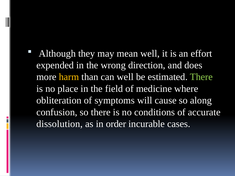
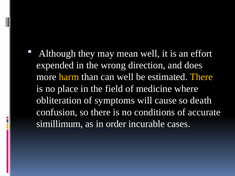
There at (201, 77) colour: light green -> yellow
along: along -> death
dissolution: dissolution -> simillimum
